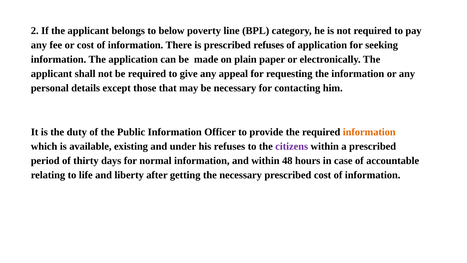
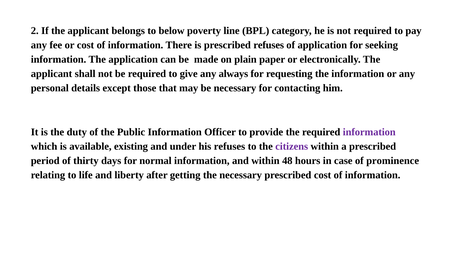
appeal: appeal -> always
information at (369, 132) colour: orange -> purple
accountable: accountable -> prominence
